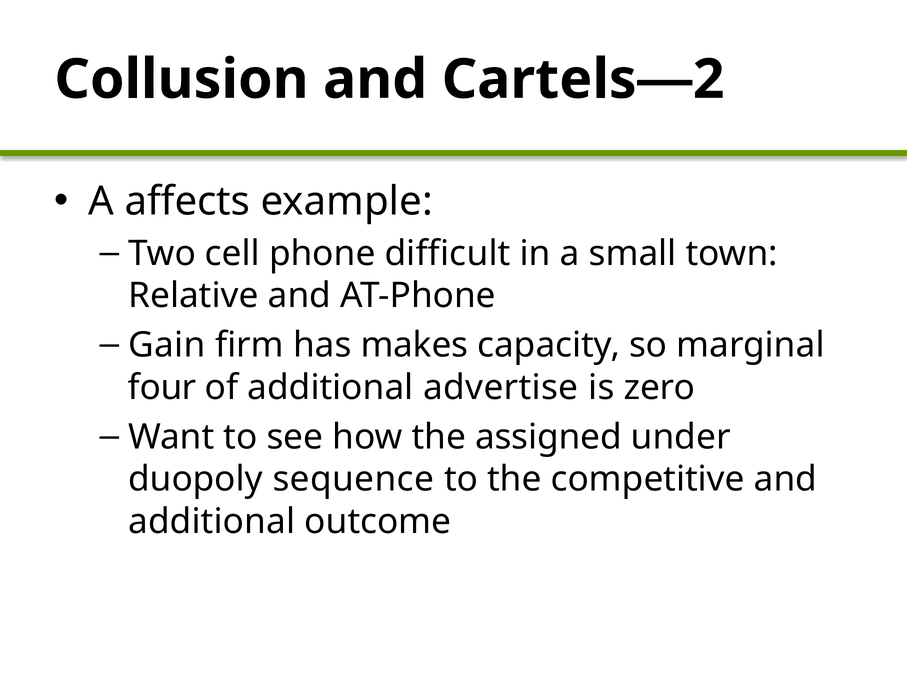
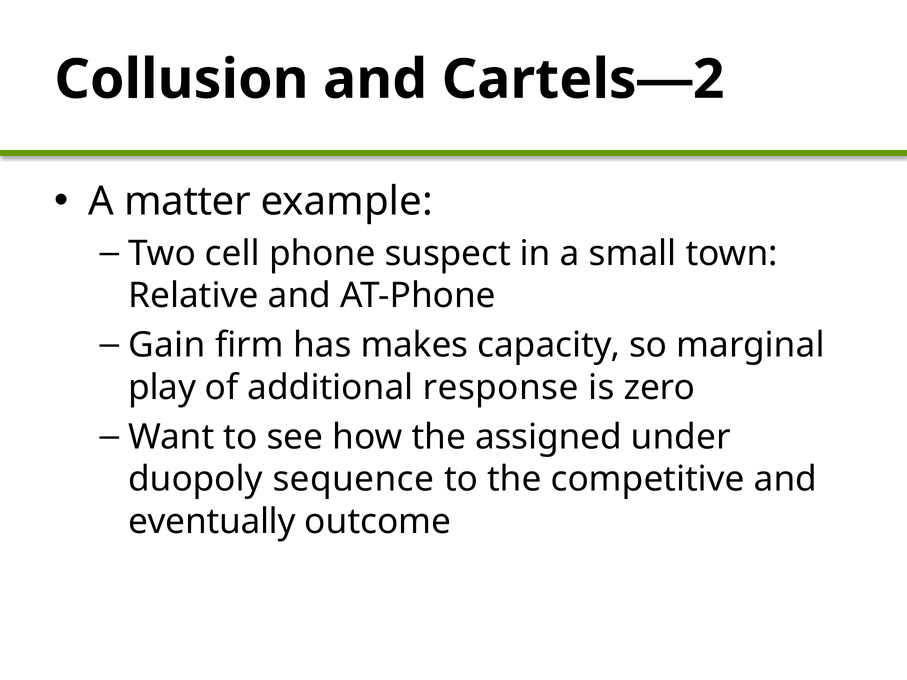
affects: affects -> matter
difficult: difficult -> suspect
four: four -> play
advertise: advertise -> response
additional at (212, 522): additional -> eventually
